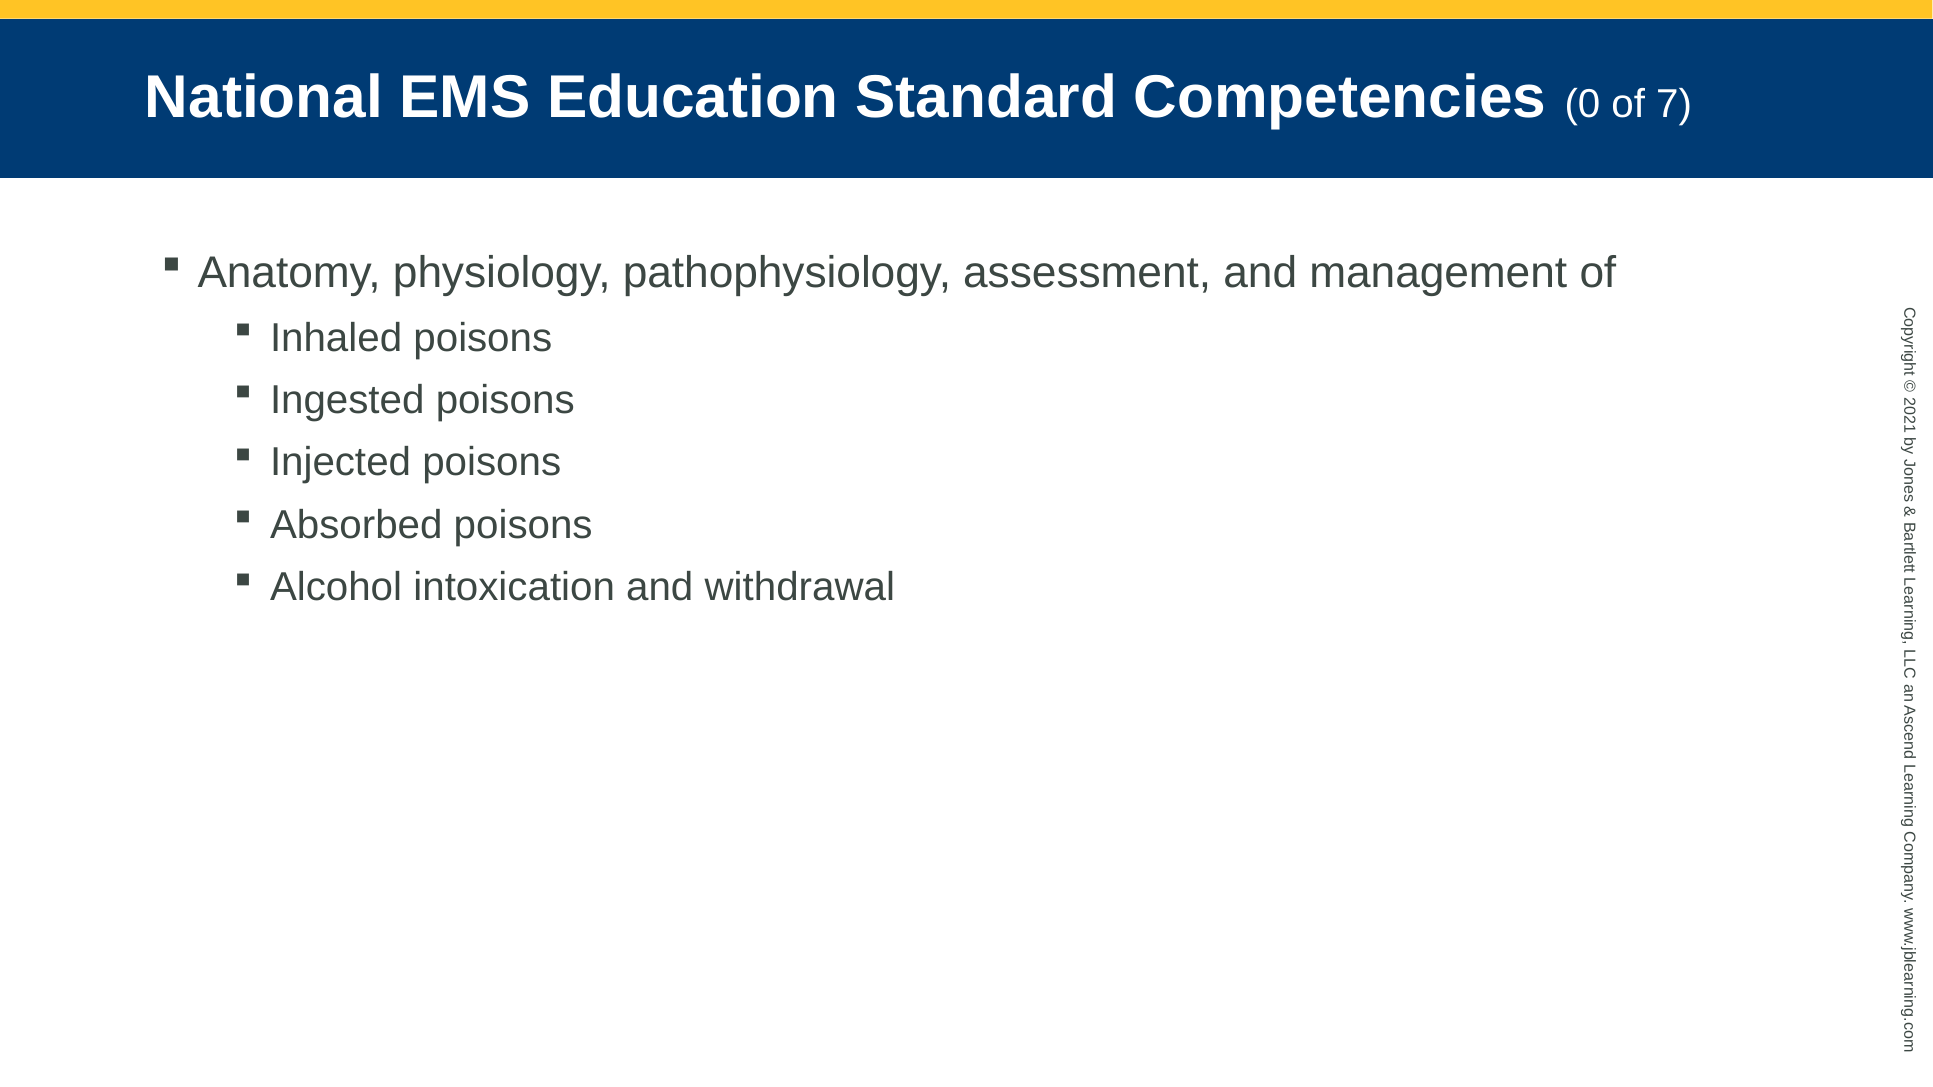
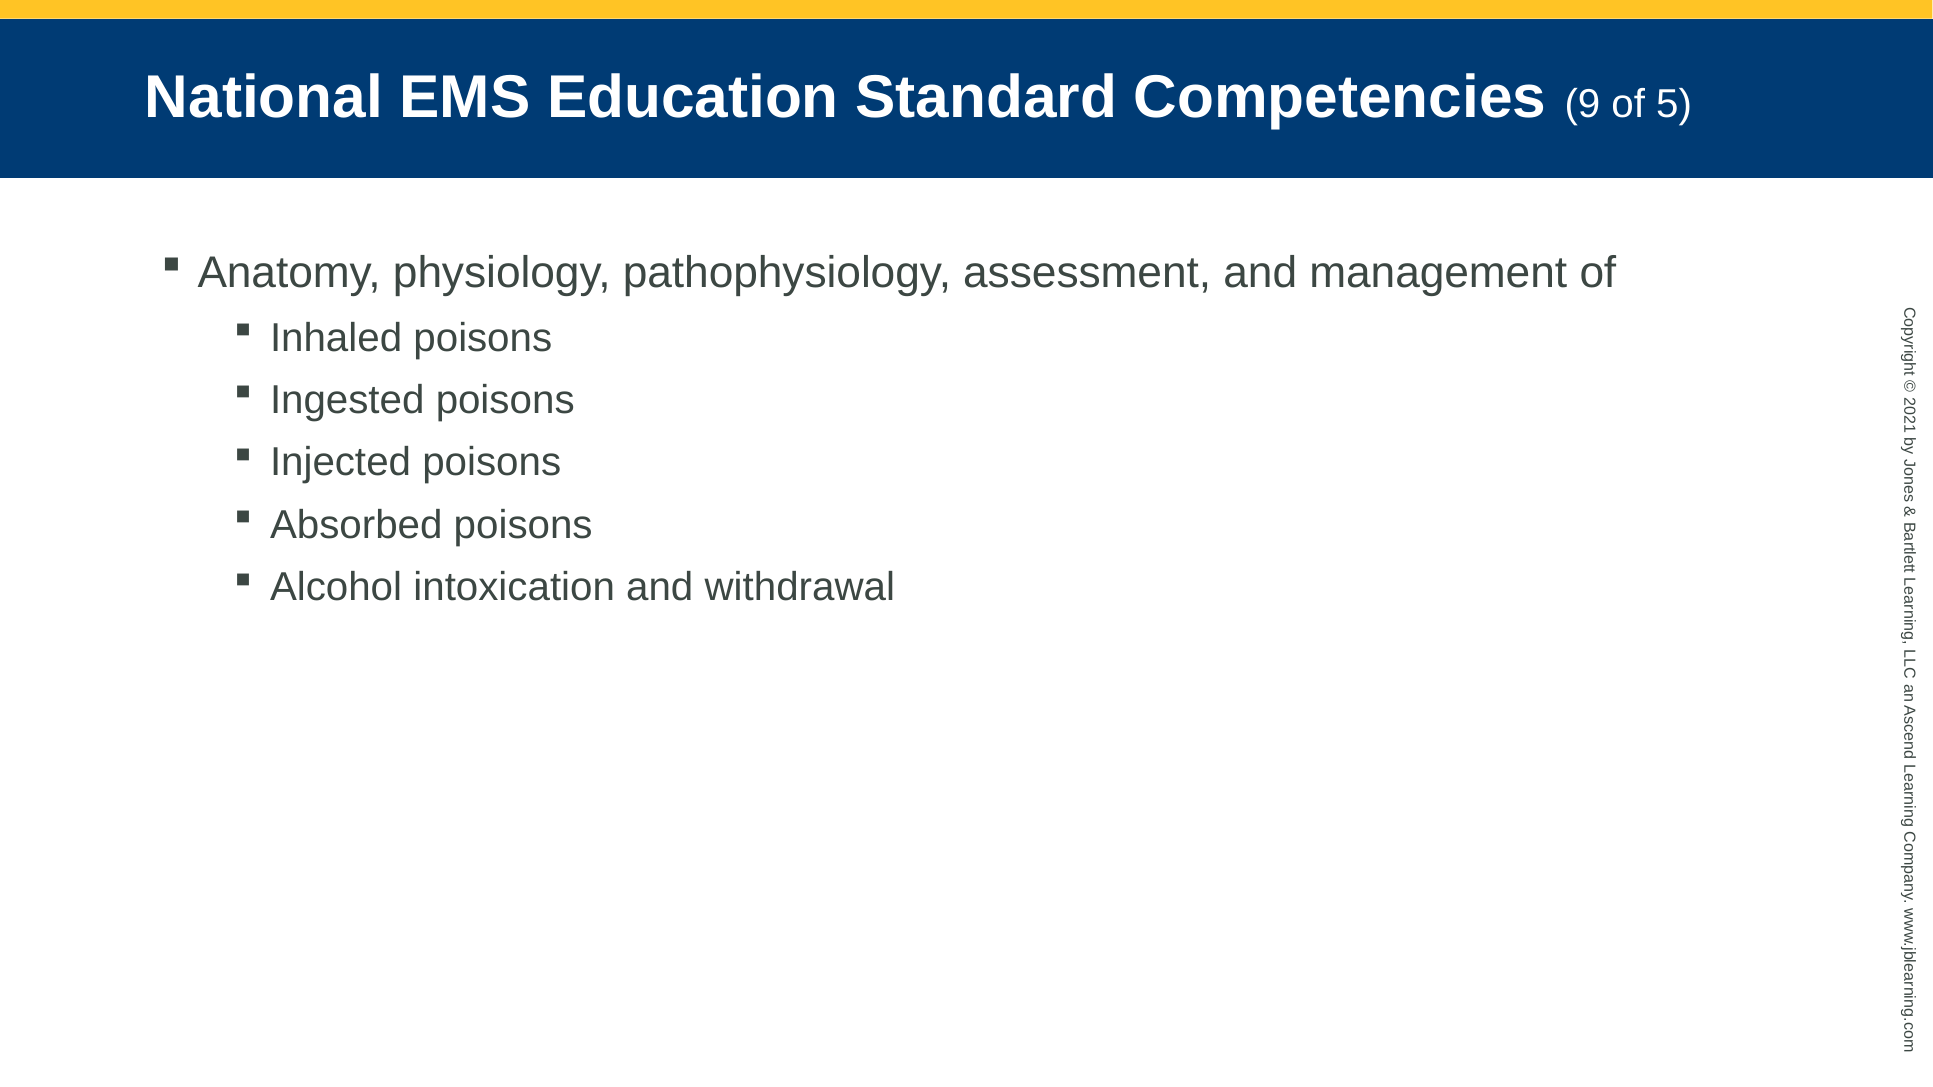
Competencies 0: 0 -> 9
7: 7 -> 5
